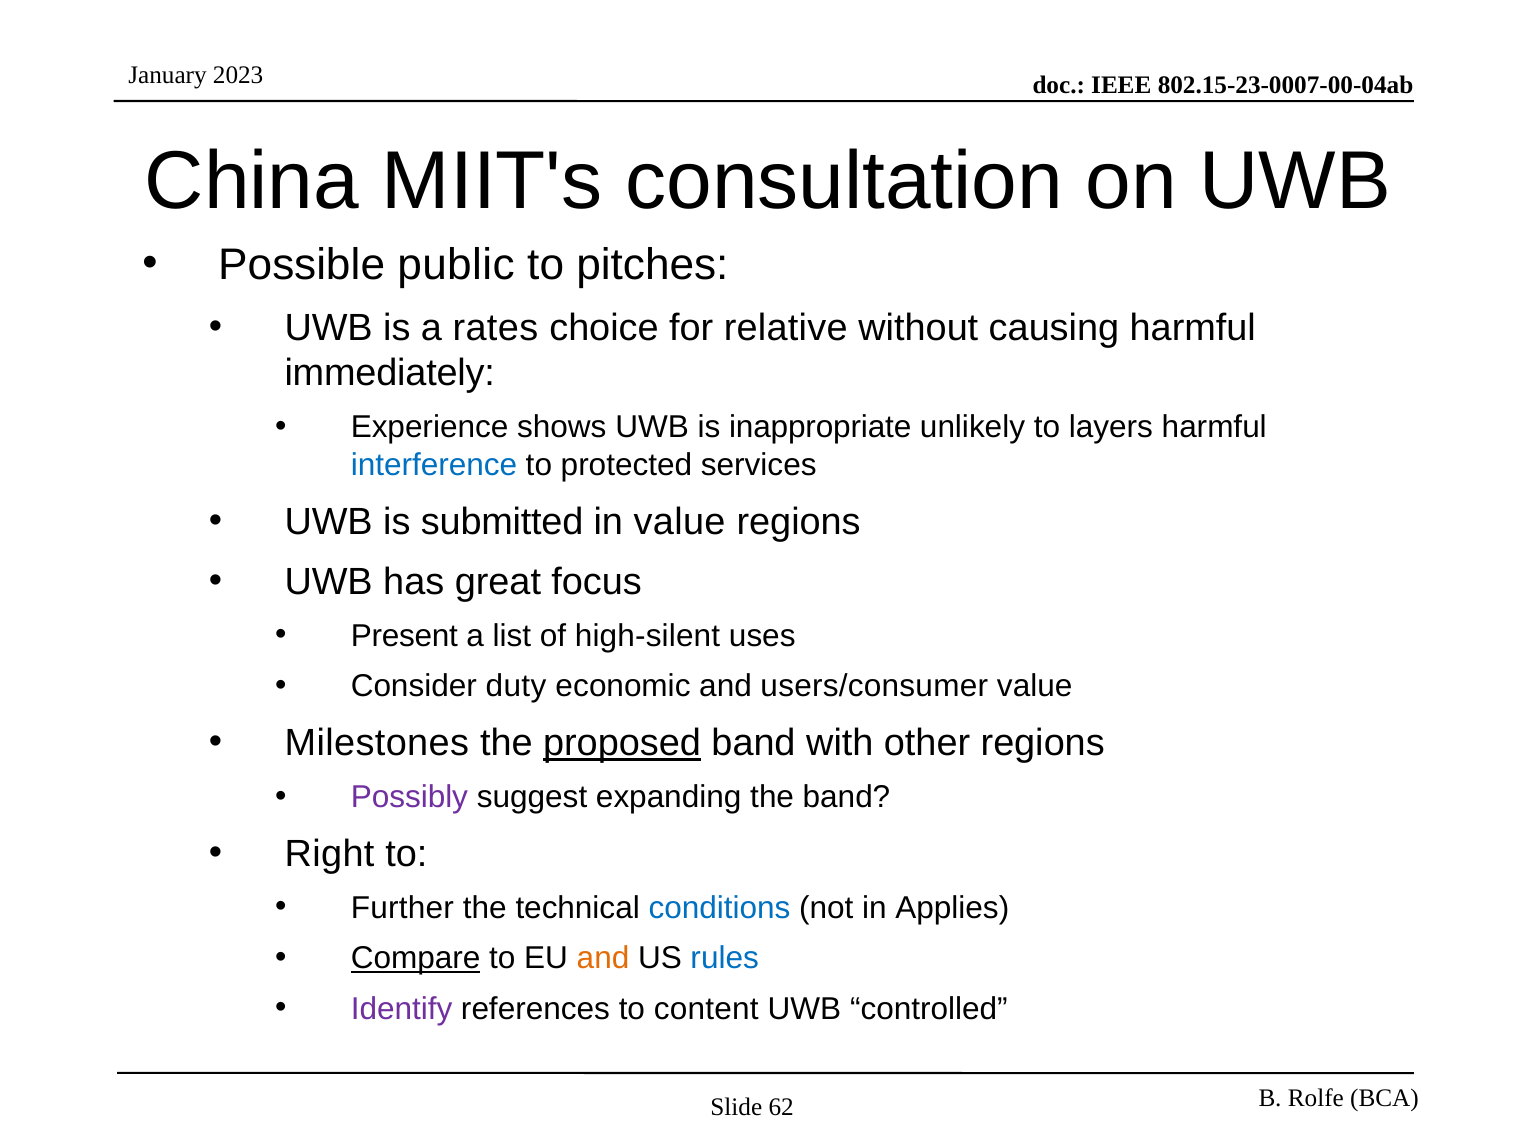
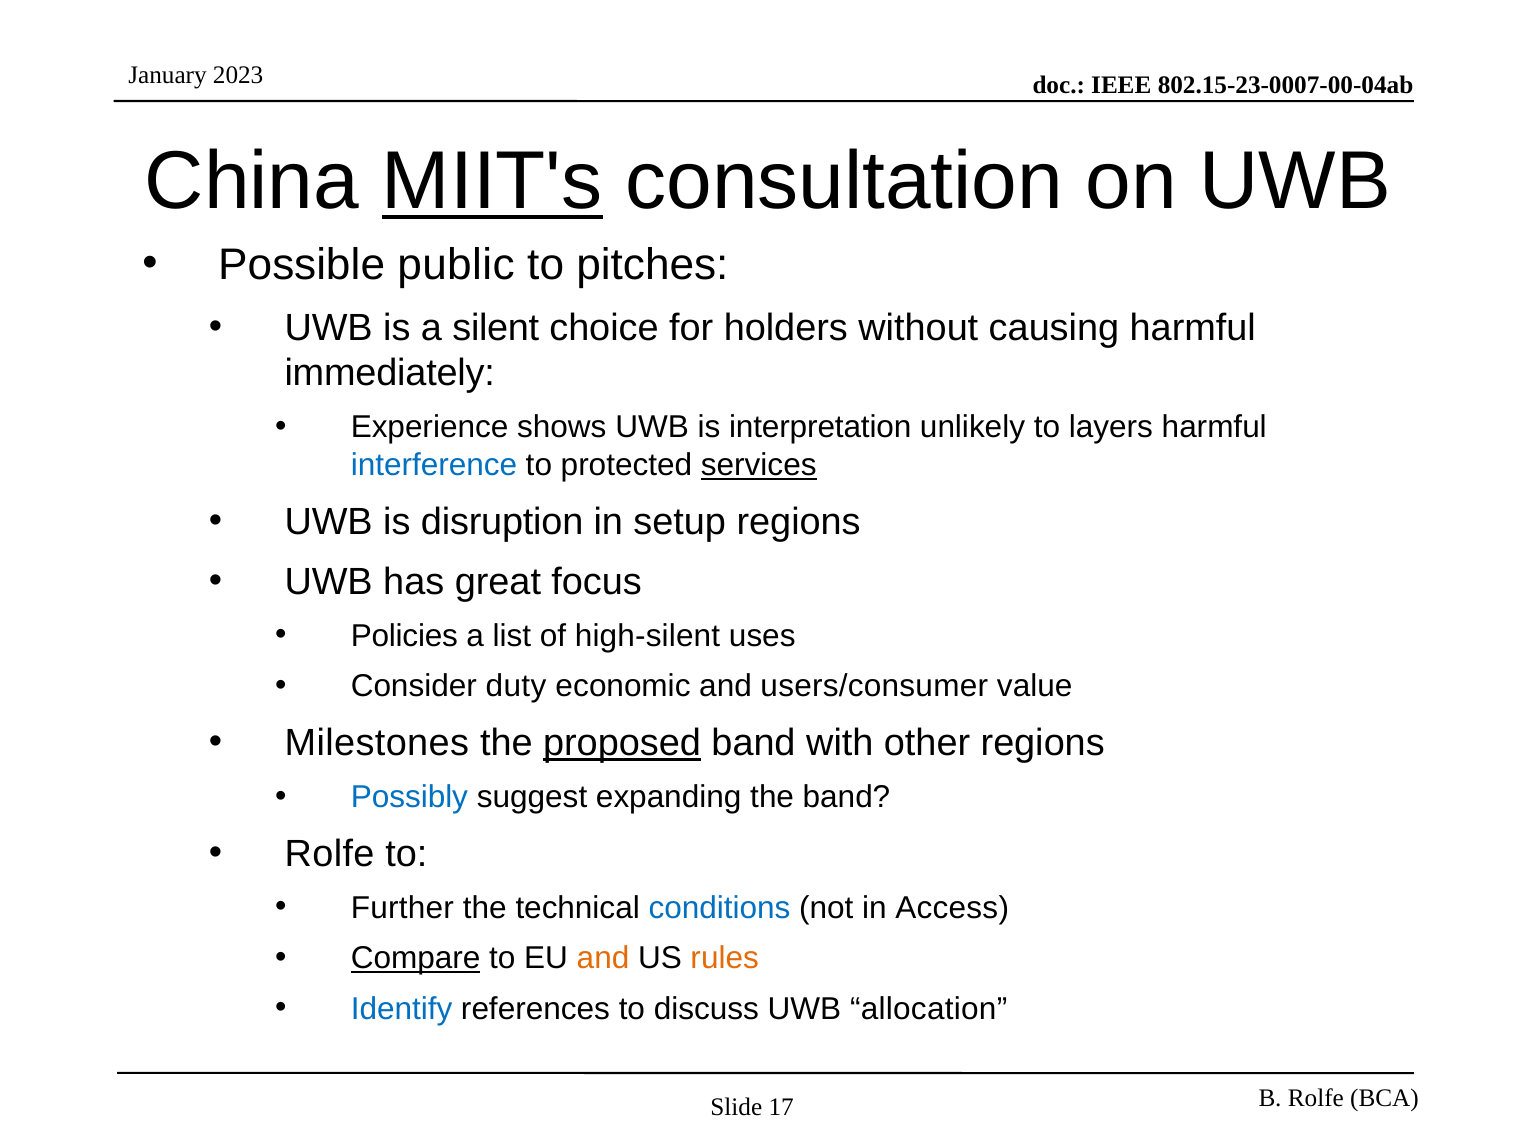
MIIT's underline: none -> present
rates: rates -> silent
relative: relative -> holders
inappropriate: inappropriate -> interpretation
services underline: none -> present
submitted: submitted -> disruption
in value: value -> setup
Present: Present -> Policies
Possibly colour: purple -> blue
Right at (330, 854): Right -> Rolfe
Applies: Applies -> Access
rules colour: blue -> orange
Identify colour: purple -> blue
content: content -> discuss
controlled: controlled -> allocation
62: 62 -> 17
